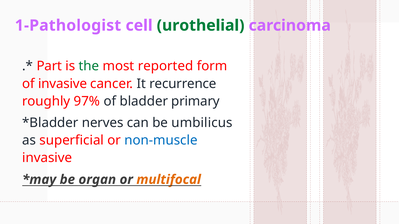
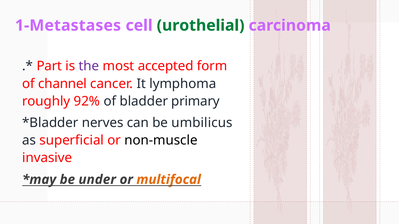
1-Pathologist: 1-Pathologist -> 1-Metastases
the colour: green -> purple
reported: reported -> accepted
of invasive: invasive -> channel
recurrence: recurrence -> lymphoma
97%: 97% -> 92%
non-muscle colour: blue -> black
organ: organ -> under
